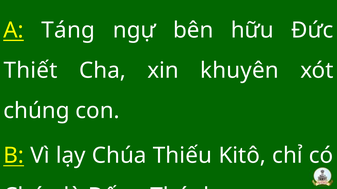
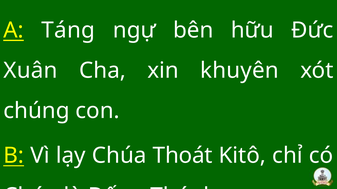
Thiết: Thiết -> Xuân
Thiếu: Thiếu -> Thoát
